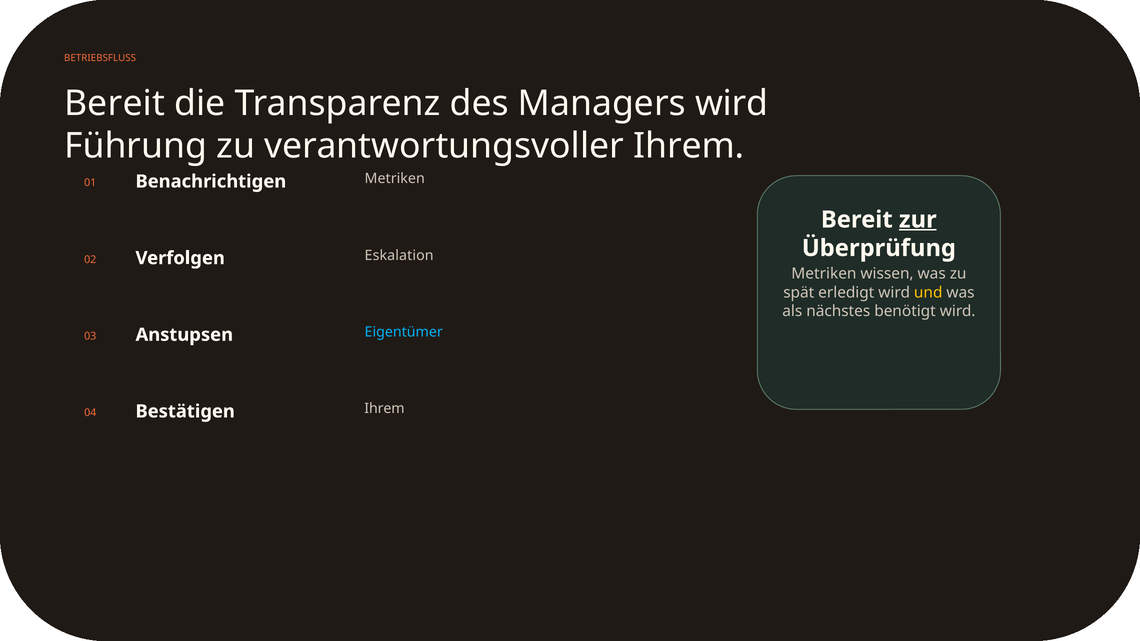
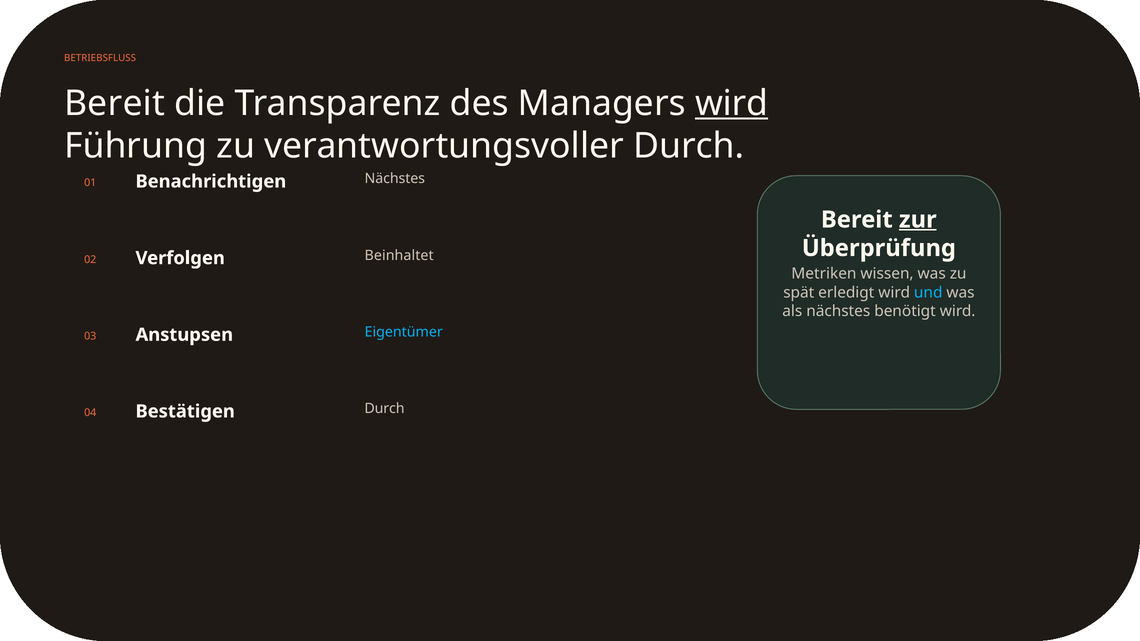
wird at (732, 103) underline: none -> present
verantwortungsvoller Ihrem: Ihrem -> Durch
Benachrichtigen Metriken: Metriken -> Nächstes
Eskalation: Eskalation -> Beinhaltet
und colour: yellow -> light blue
Bestätigen Ihrem: Ihrem -> Durch
